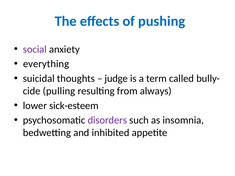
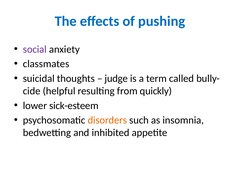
everything: everything -> classmates
pulling: pulling -> helpful
always: always -> quickly
disorders colour: purple -> orange
